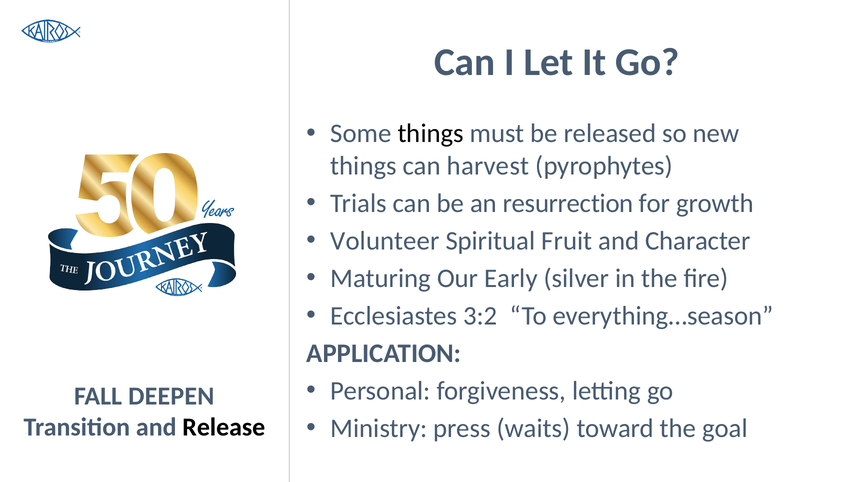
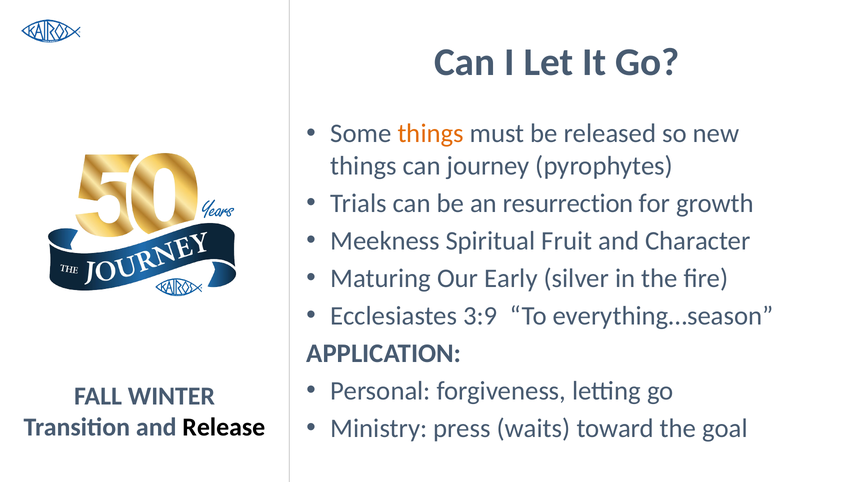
things at (431, 134) colour: black -> orange
harvest: harvest -> journey
Volunteer: Volunteer -> Meekness
3:2: 3:2 -> 3:9
DEEPEN: DEEPEN -> WINTER
